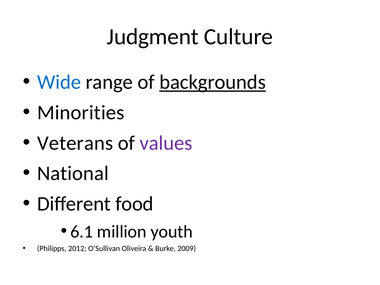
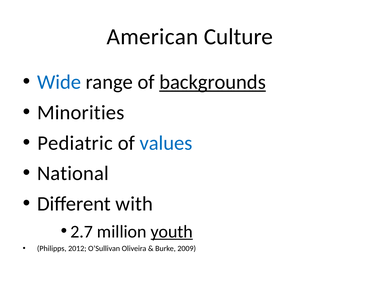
Judgment: Judgment -> American
Veterans: Veterans -> Pediatric
values colour: purple -> blue
food: food -> with
6.1: 6.1 -> 2.7
youth underline: none -> present
